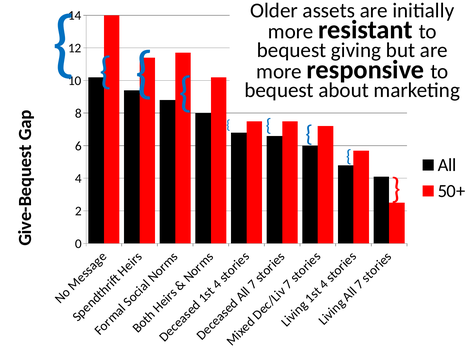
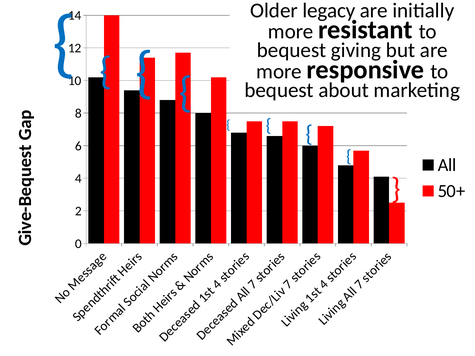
assets: assets -> legacy
